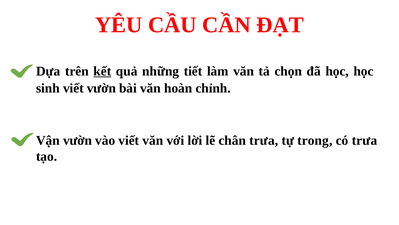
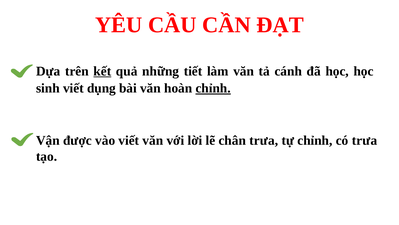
chọn: chọn -> cánh
viết vườn: vườn -> dụng
chỉnh at (213, 88) underline: none -> present
Vận vườn: vườn -> được
tự trong: trong -> chỉnh
